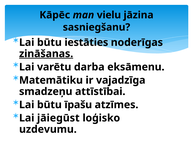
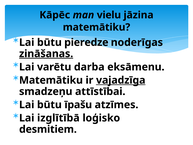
sasniegšanu at (96, 27): sasniegšanu -> matemātiku
iestāties: iestāties -> pieredze
vajadzīga underline: none -> present
jāiegūst: jāiegūst -> izglītībā
uzdevumu: uzdevumu -> desmitiem
